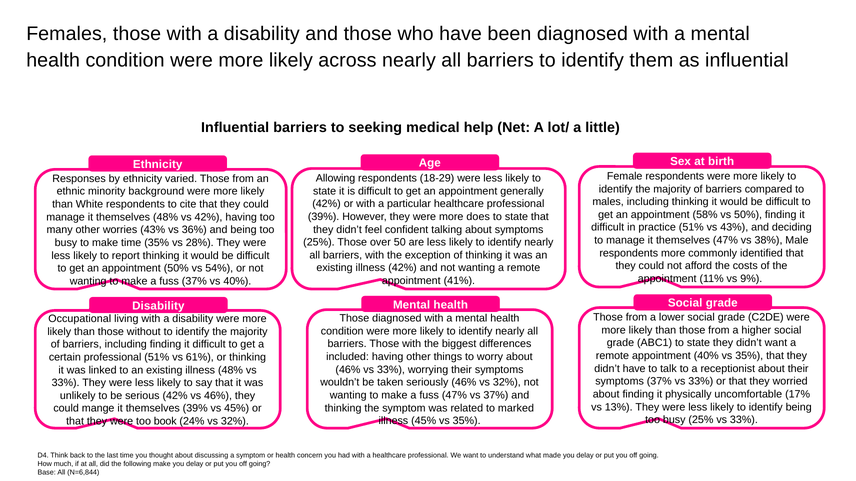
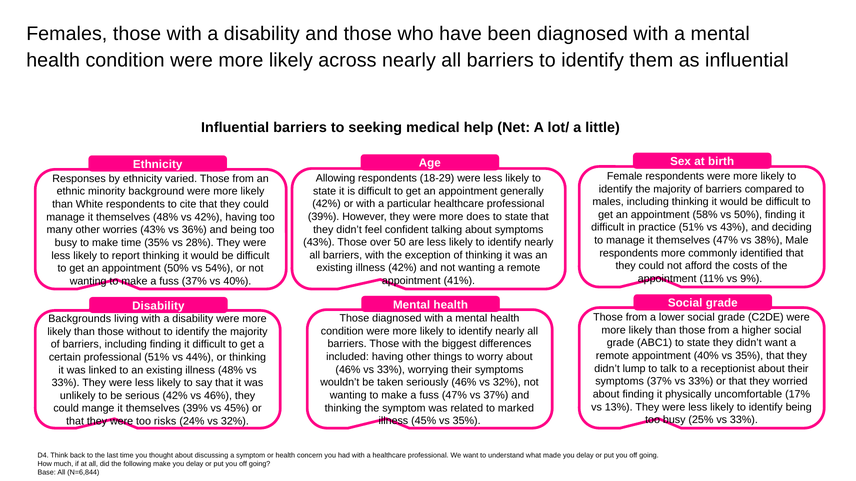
25% at (319, 243): 25% -> 43%
Occupational: Occupational -> Backgrounds
61%: 61% -> 44%
didn’t have: have -> lump
book: book -> risks
